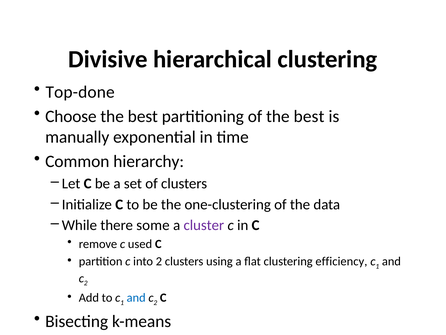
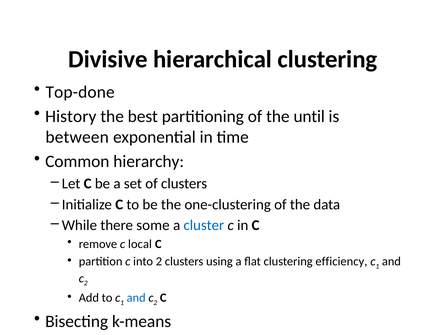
Choose: Choose -> History
of the best: best -> until
manually: manually -> between
cluster colour: purple -> blue
used: used -> local
